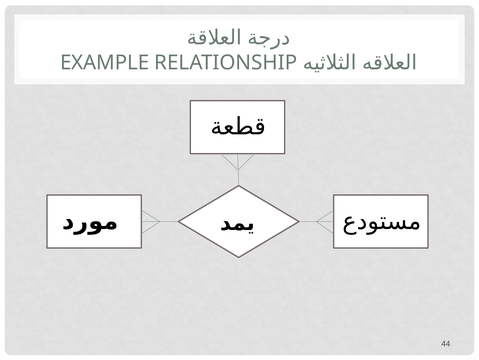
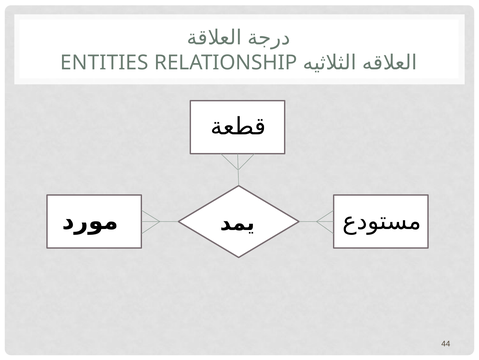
EXAMPLE: EXAMPLE -> ENTITIES
